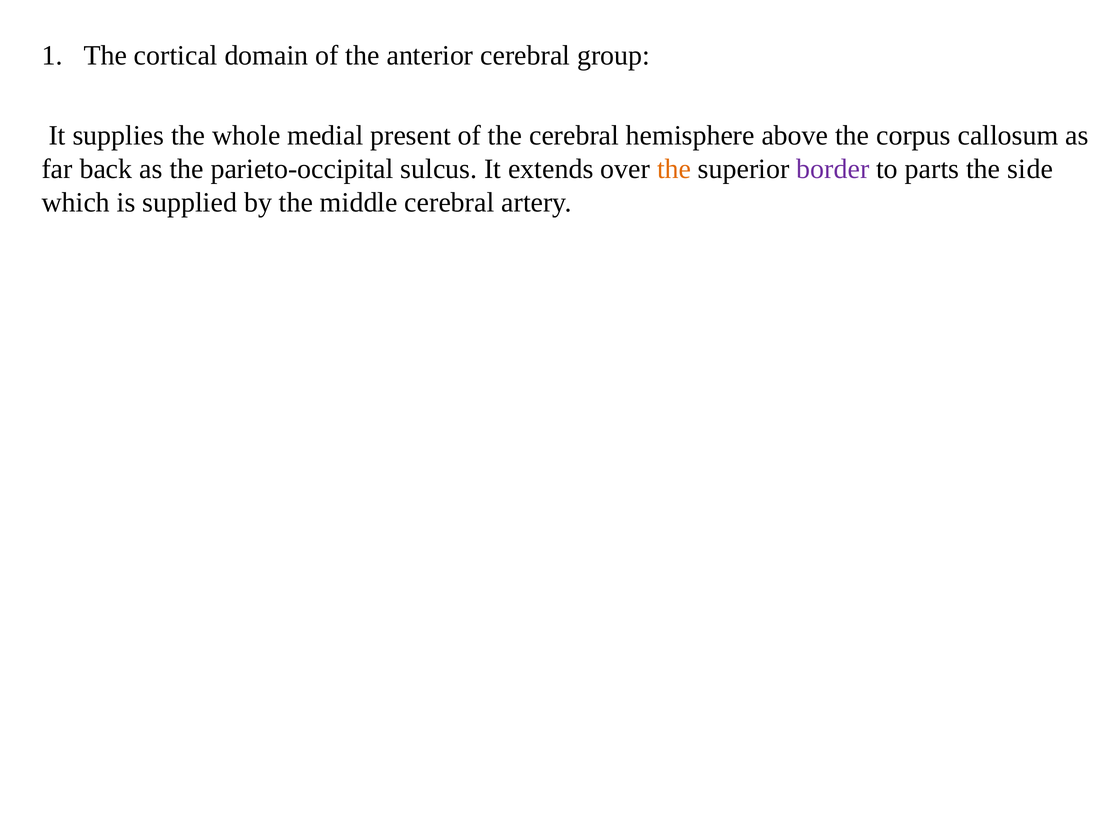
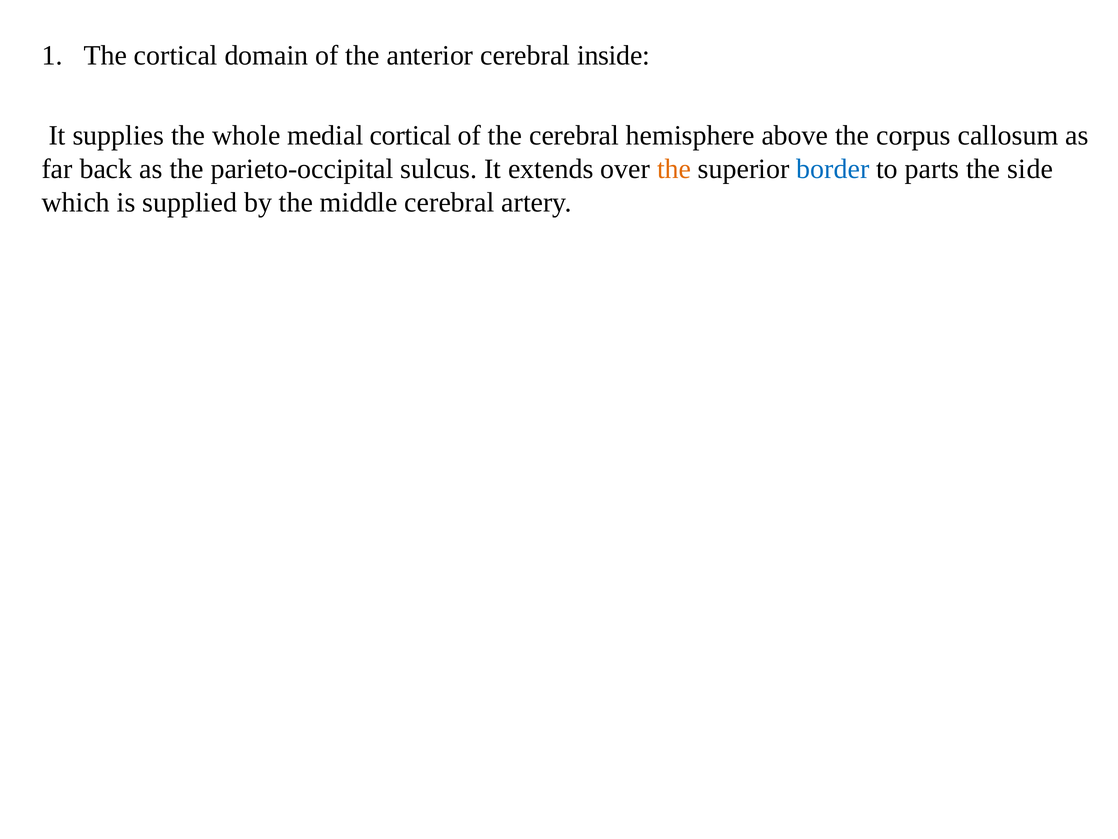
group: group -> inside
medial present: present -> cortical
border colour: purple -> blue
